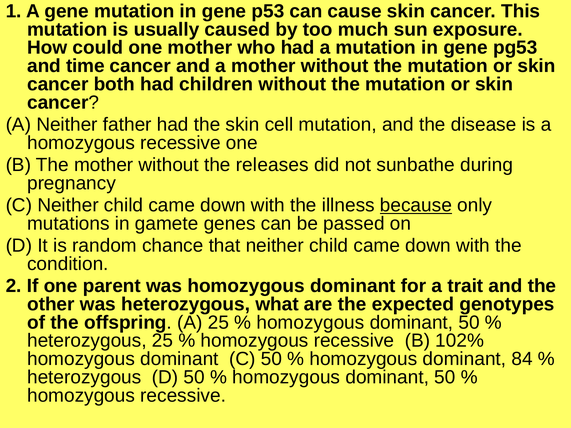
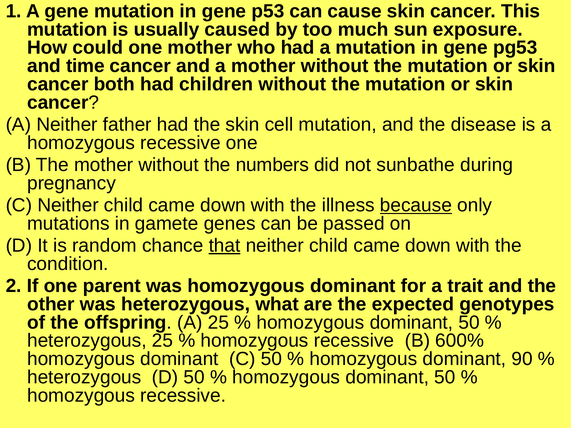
releases: releases -> numbers
that underline: none -> present
102%: 102% -> 600%
84: 84 -> 90
